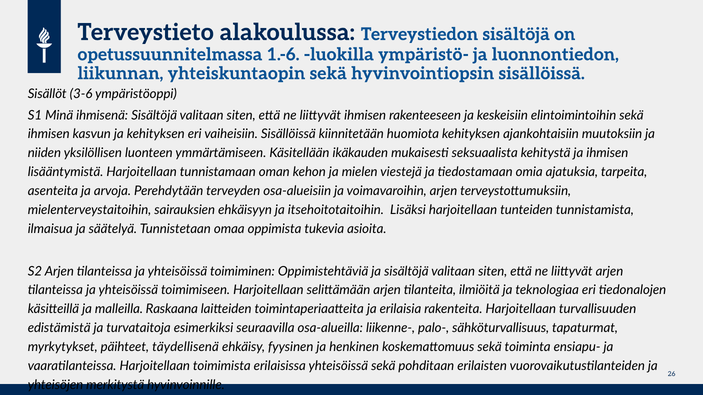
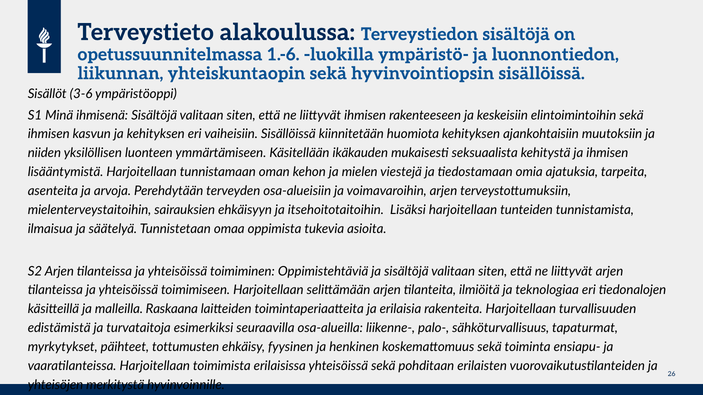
täydellisenä: täydellisenä -> tottumusten
